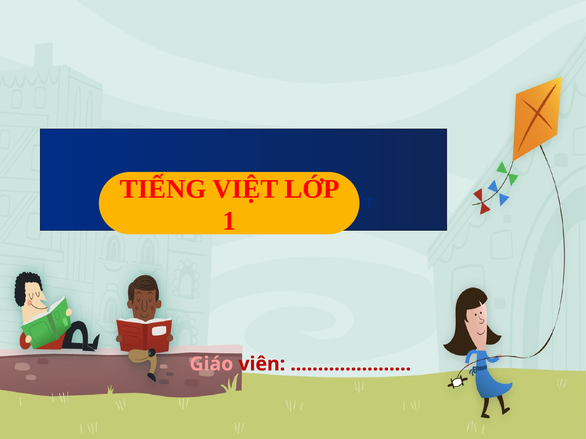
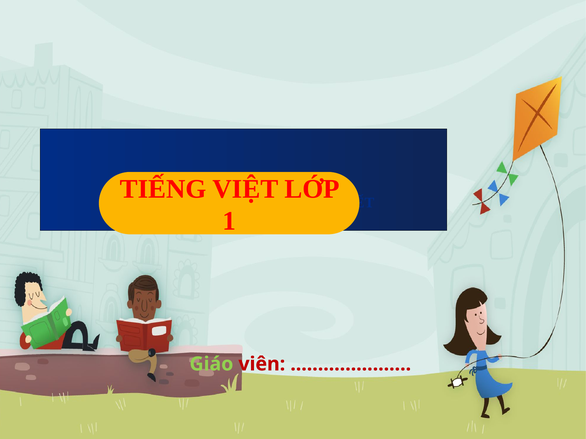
Giáo colour: pink -> light green
